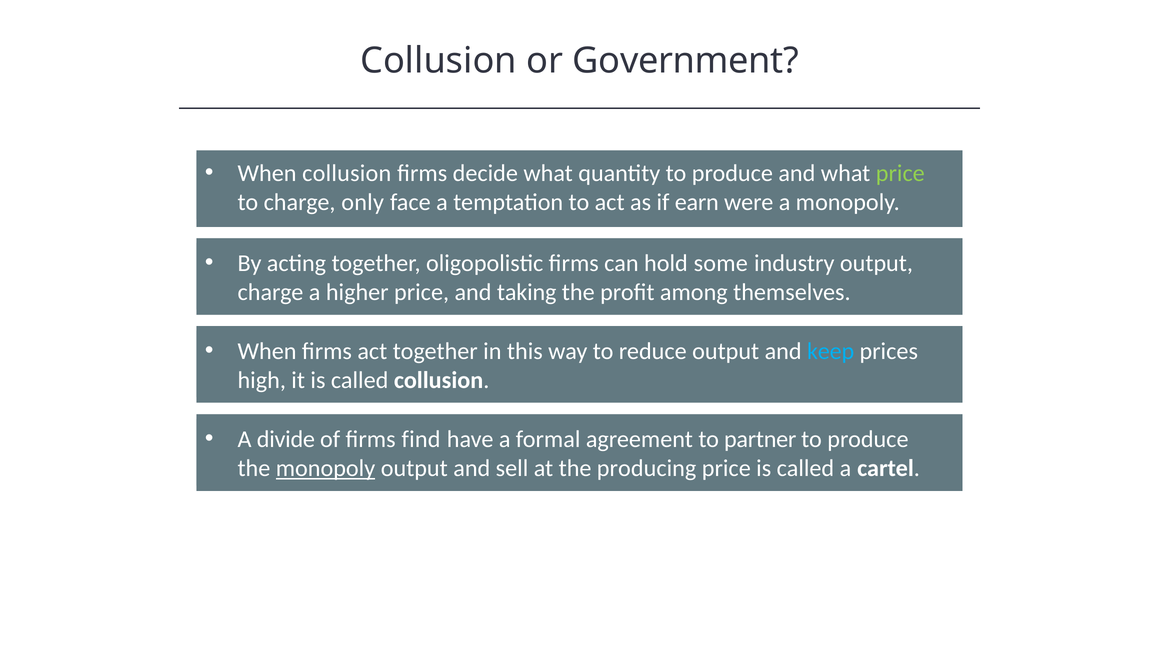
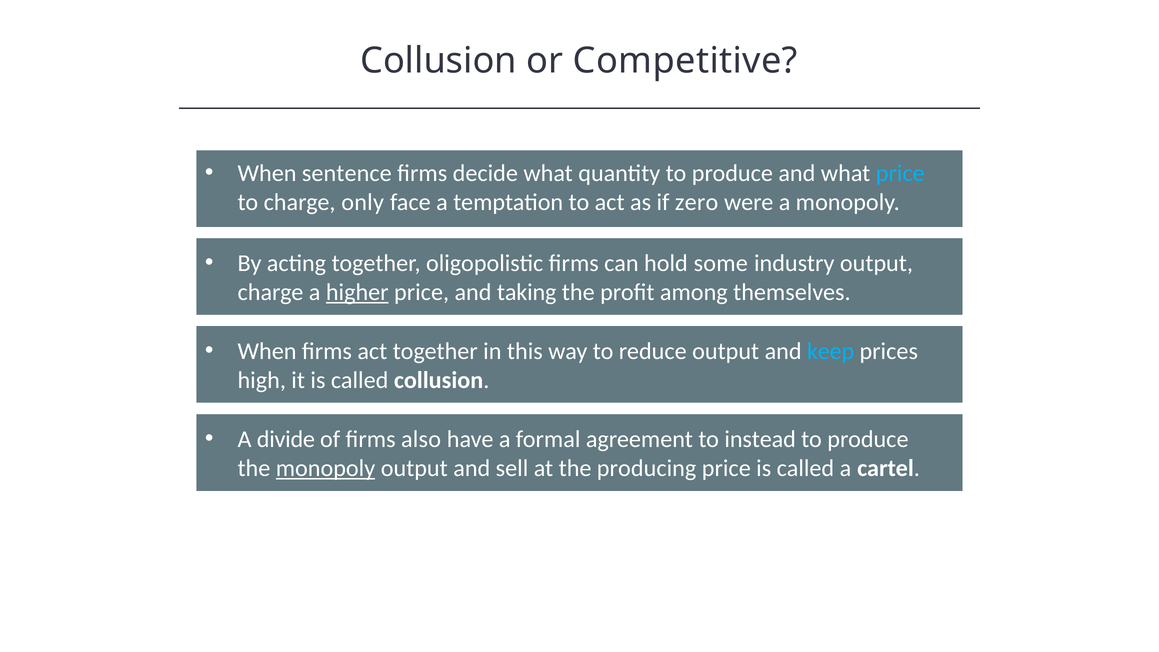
Government: Government -> Competitive
When collusion: collusion -> sentence
price at (900, 173) colour: light green -> light blue
earn: earn -> zero
higher underline: none -> present
find: find -> also
partner: partner -> instead
